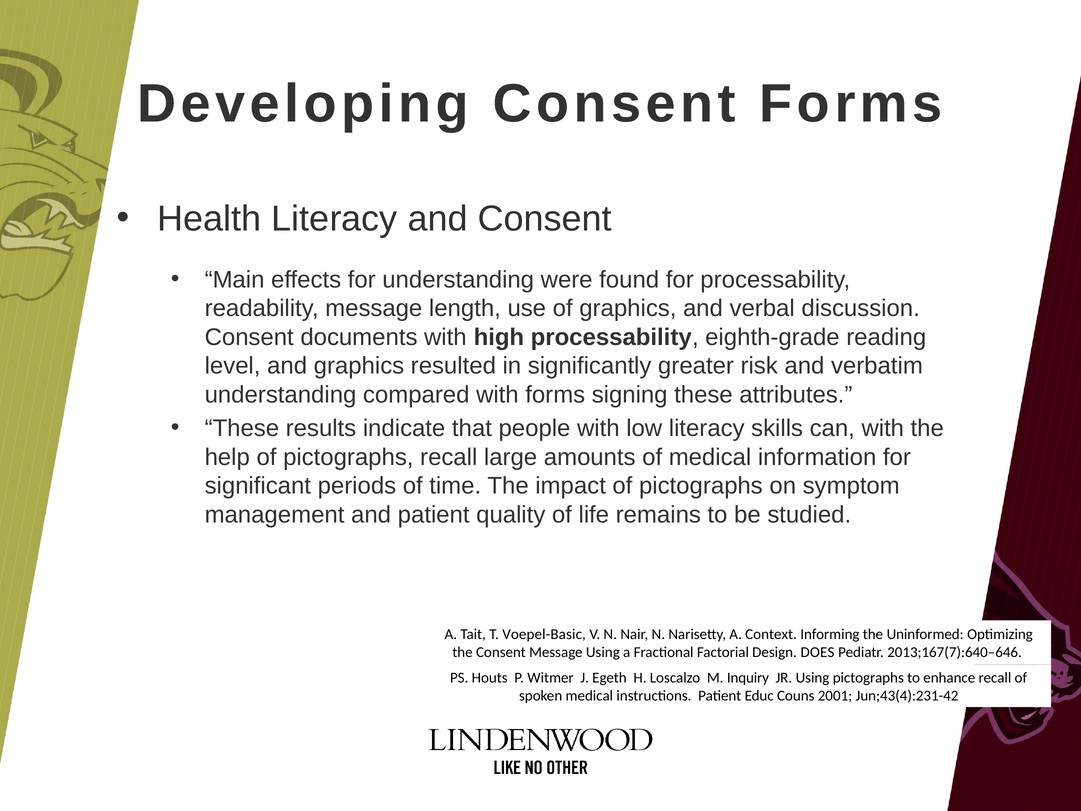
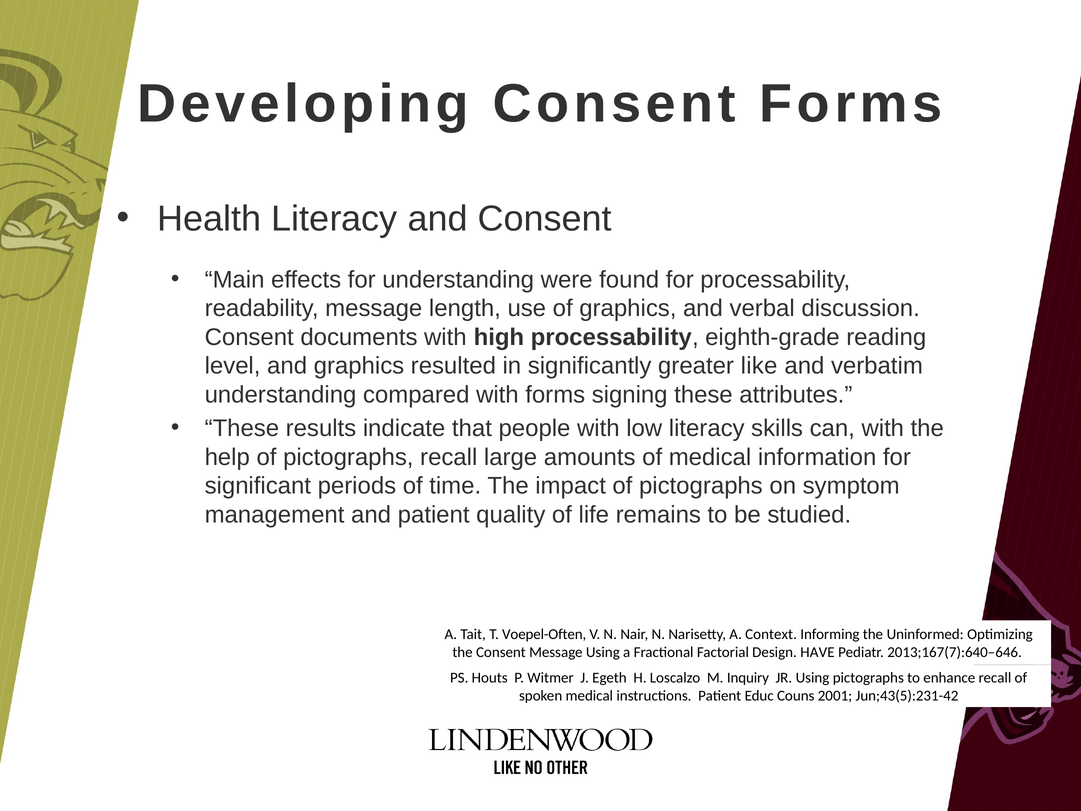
risk: risk -> like
Voepel-Basic: Voepel-Basic -> Voepel-Often
DOES: DOES -> HAVE
Jun;43(4):231-42: Jun;43(4):231-42 -> Jun;43(5):231-42
